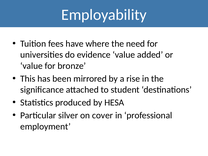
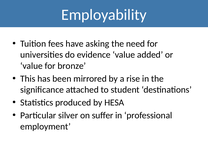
where: where -> asking
cover: cover -> suffer
